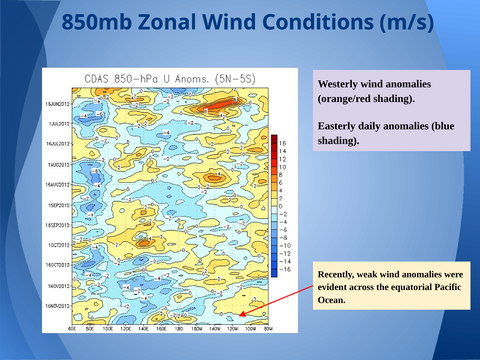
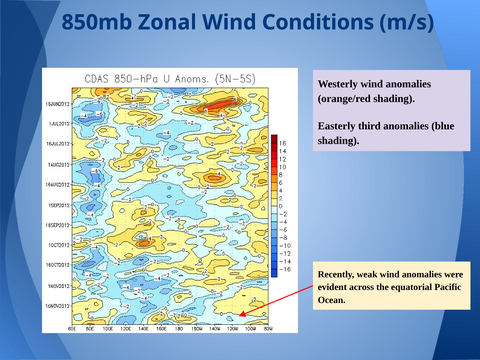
daily: daily -> third
